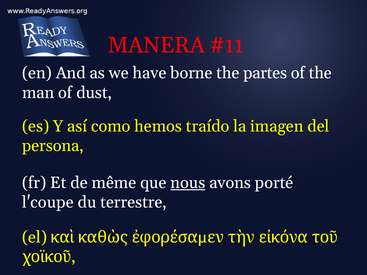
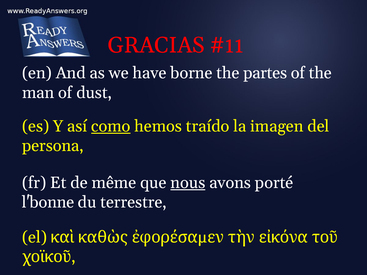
MANERA: MANERA -> GRACIAS
como underline: none -> present
l'coupe: l'coupe -> l'bonne
